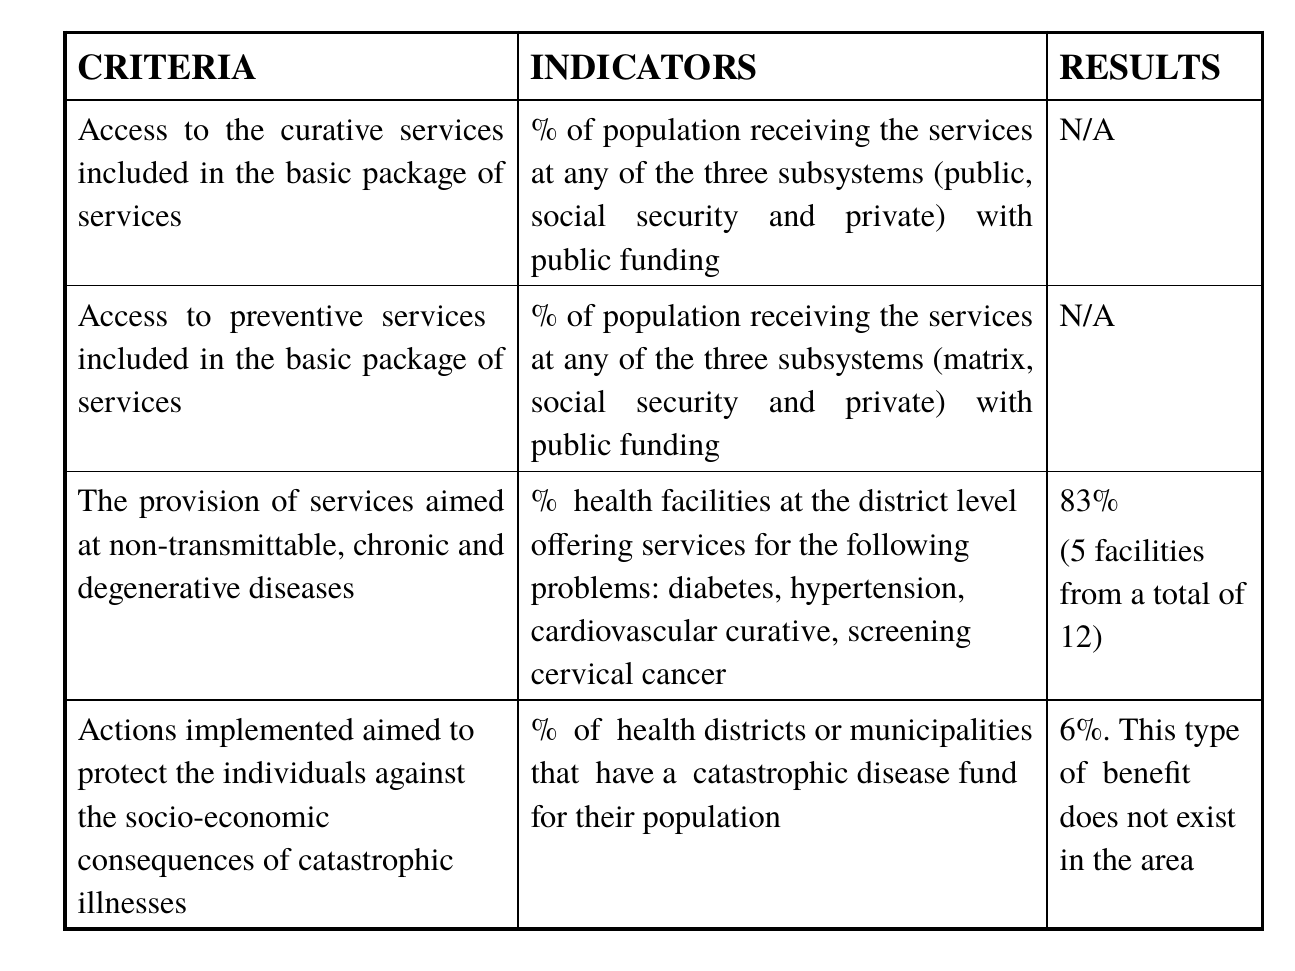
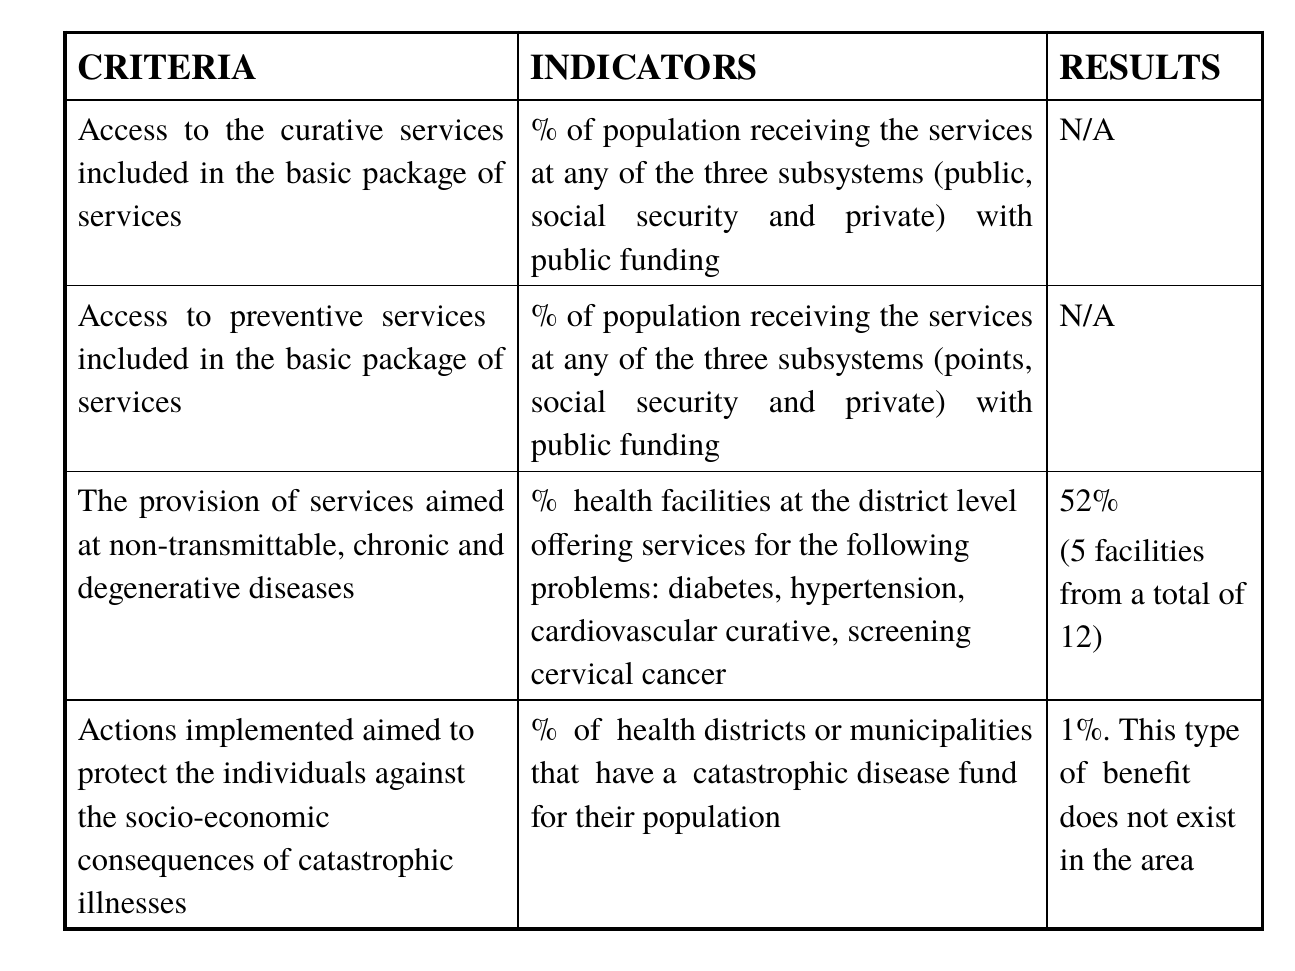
matrix: matrix -> points
83%: 83% -> 52%
6%: 6% -> 1%
